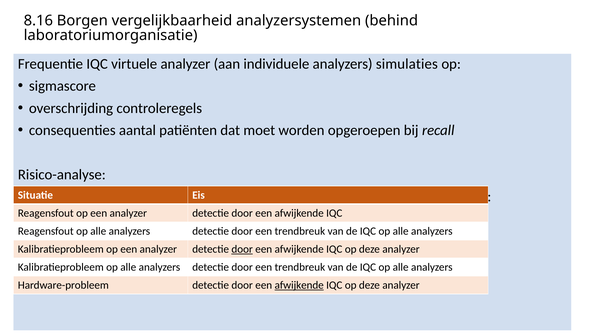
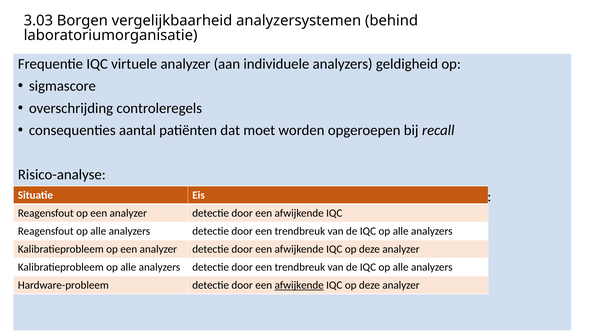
8.16: 8.16 -> 3.03
simulaties: simulaties -> geldigheid
door at (242, 249) underline: present -> none
